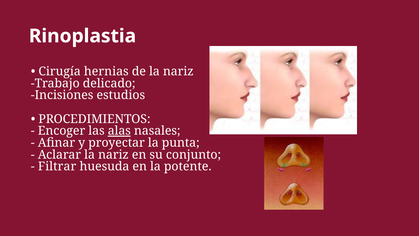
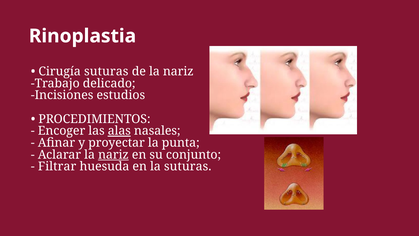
Cirugía hernias: hernias -> suturas
nariz at (113, 155) underline: none -> present
la potente: potente -> suturas
